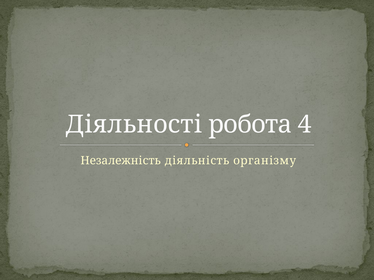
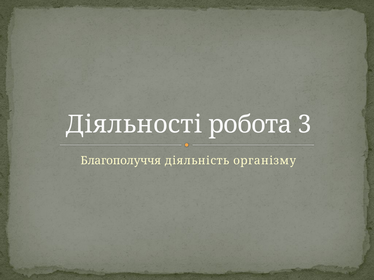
4: 4 -> 3
Незалежність: Незалежність -> Благополуччя
